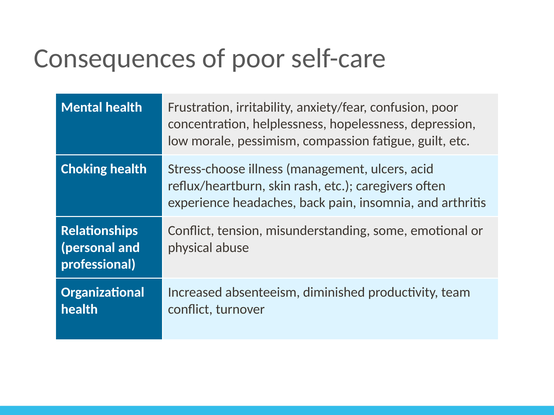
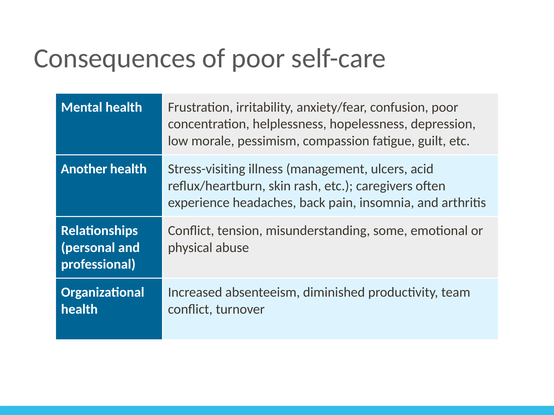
Choking: Choking -> Another
Stress-choose: Stress-choose -> Stress-visiting
